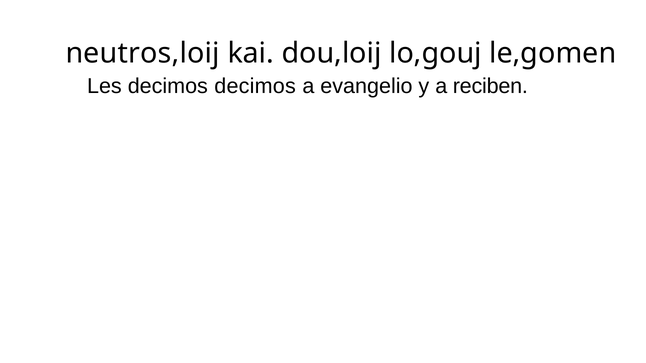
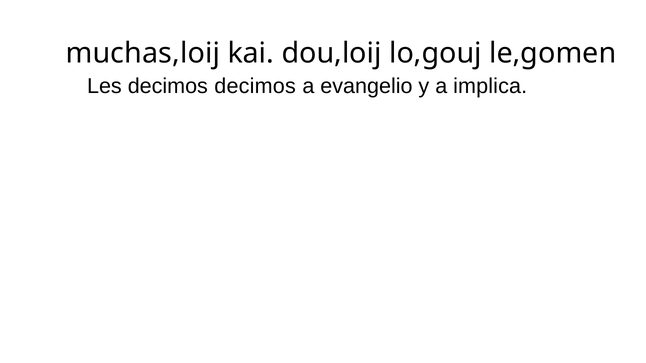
neutros,loij: neutros,loij -> muchas,loij
reciben: reciben -> implica
